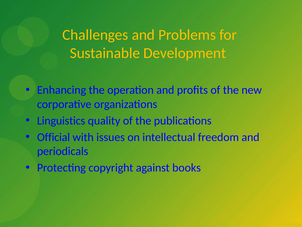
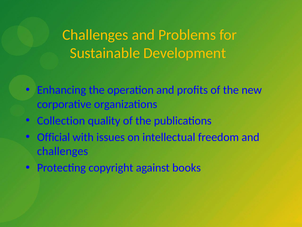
Linguistics: Linguistics -> Collection
periodicals at (63, 151): periodicals -> challenges
